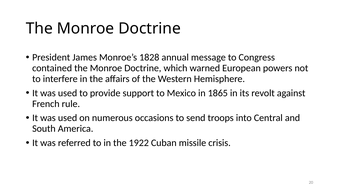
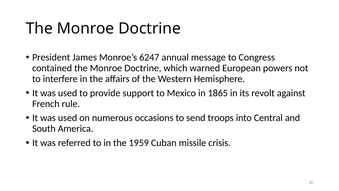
1828: 1828 -> 6247
1922: 1922 -> 1959
